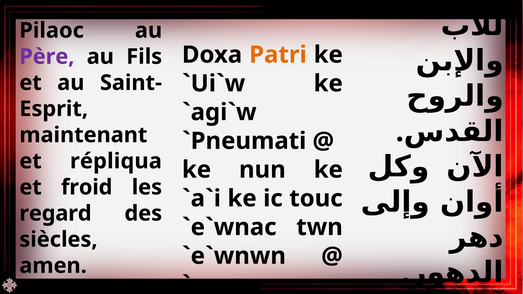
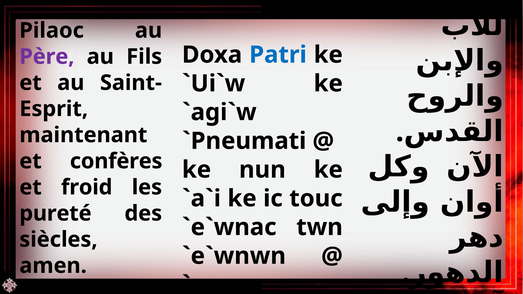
Patri colour: orange -> blue
répliqua: répliqua -> confères
regard: regard -> pureté
